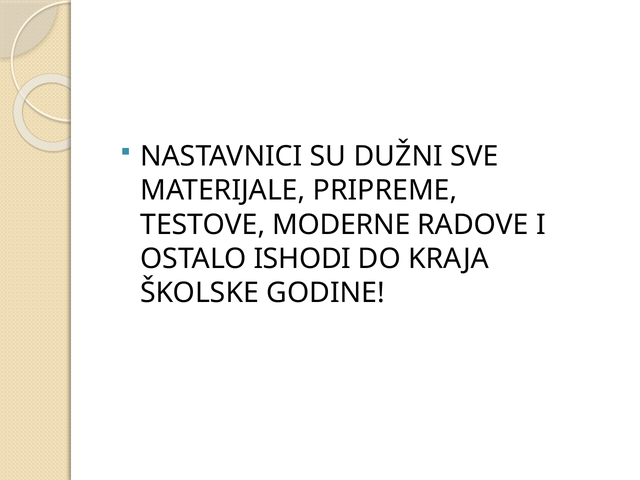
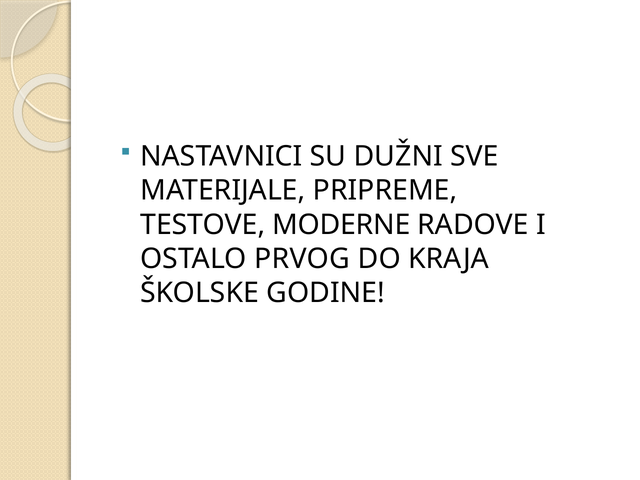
ISHODI: ISHODI -> PRVOG
